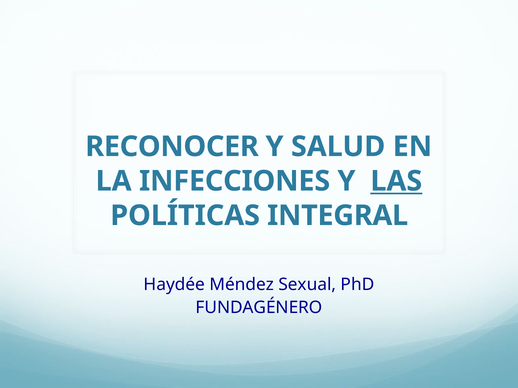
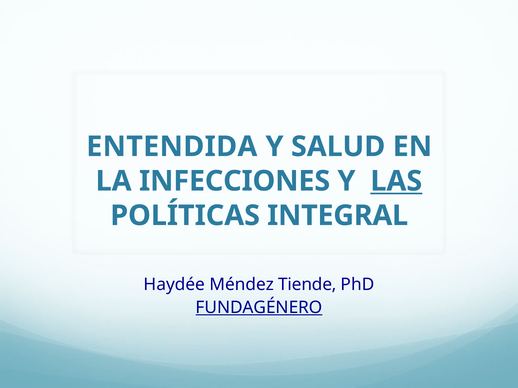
RECONOCER: RECONOCER -> ENTENDIDA
Sexual: Sexual -> Tiende
FUNDAGÉNERO underline: none -> present
